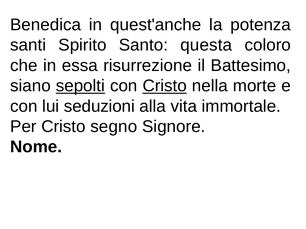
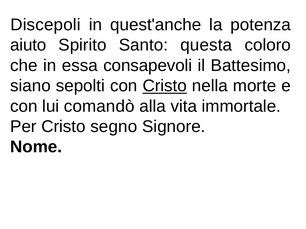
Benedica: Benedica -> Discepoli
santi: santi -> aiuto
risurrezione: risurrezione -> consapevoli
sepolti underline: present -> none
seduzioni: seduzioni -> comandò
